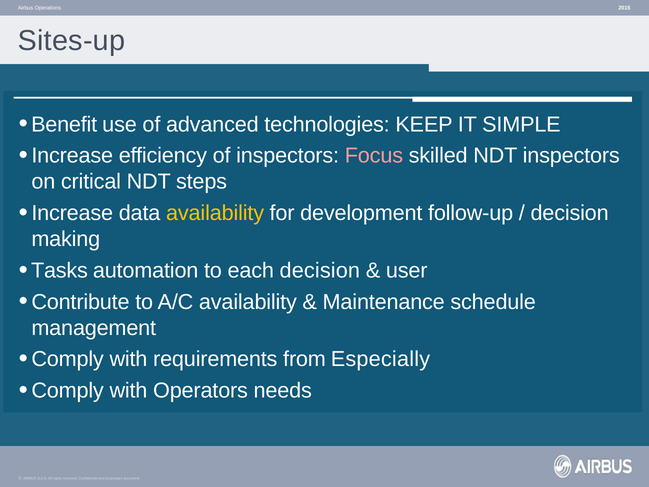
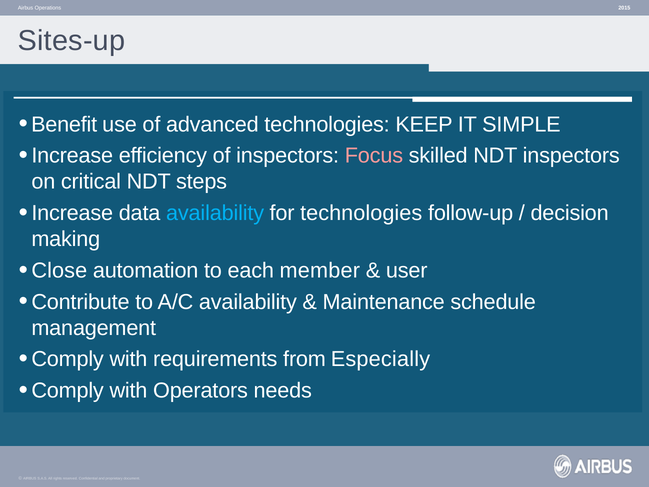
availability at (215, 213) colour: yellow -> light blue
for development: development -> technologies
Tasks: Tasks -> Close
each decision: decision -> member
